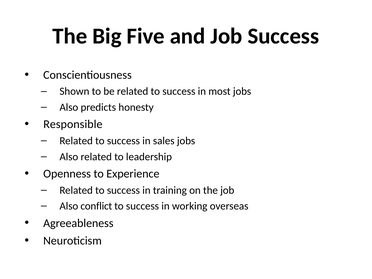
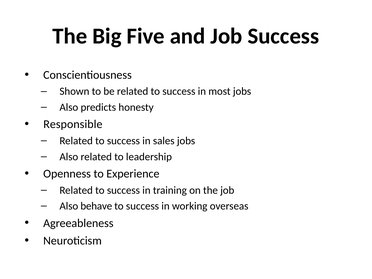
conflict: conflict -> behave
